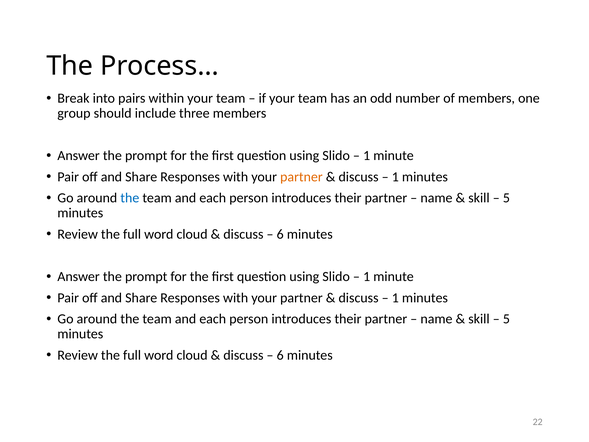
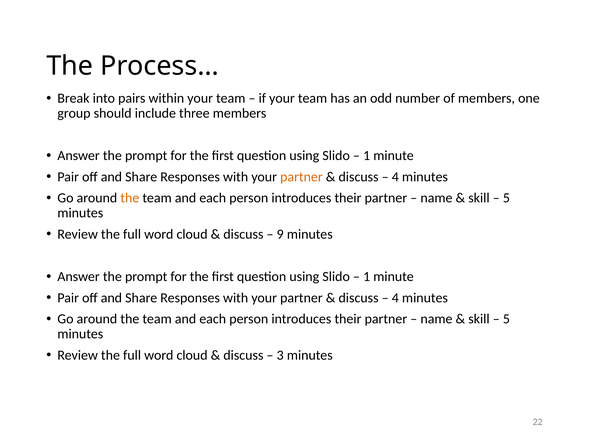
1 at (395, 177): 1 -> 4
the at (130, 198) colour: blue -> orange
6 at (280, 234): 6 -> 9
1 at (395, 298): 1 -> 4
6 at (280, 355): 6 -> 3
